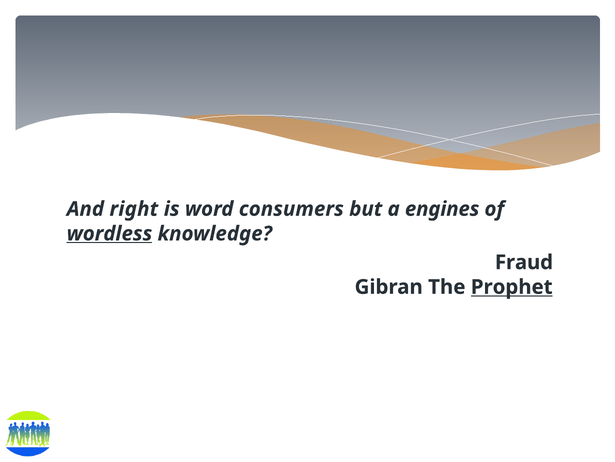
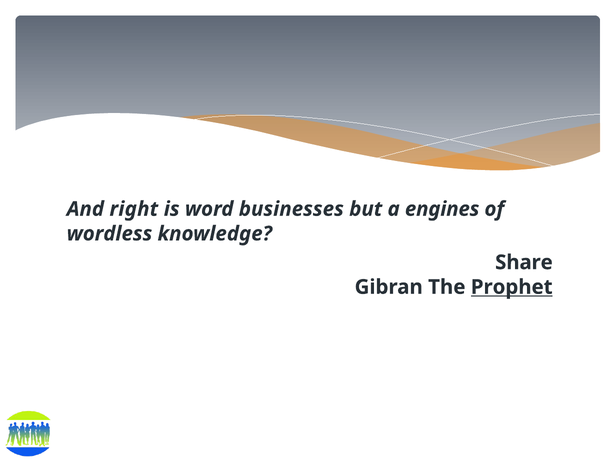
consumers: consumers -> businesses
wordless underline: present -> none
Fraud: Fraud -> Share
